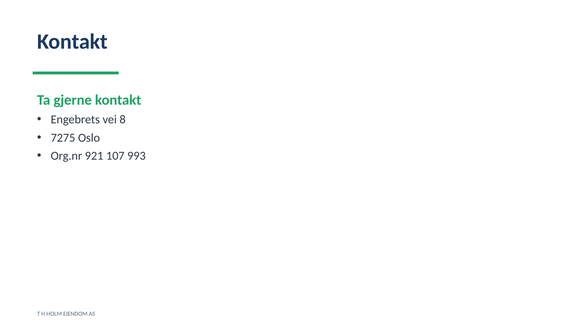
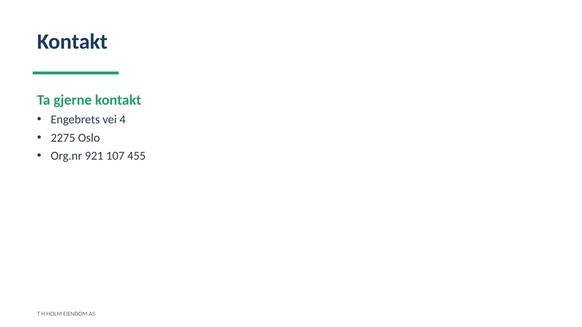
8: 8 -> 4
7275: 7275 -> 2275
993: 993 -> 455
